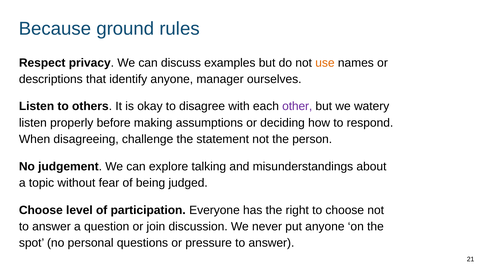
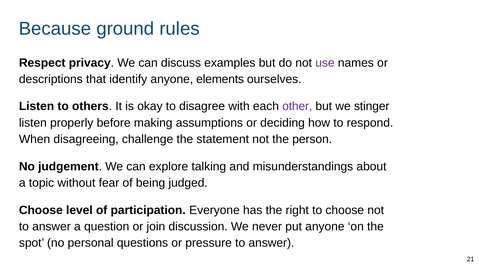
use colour: orange -> purple
manager: manager -> elements
watery: watery -> stinger
